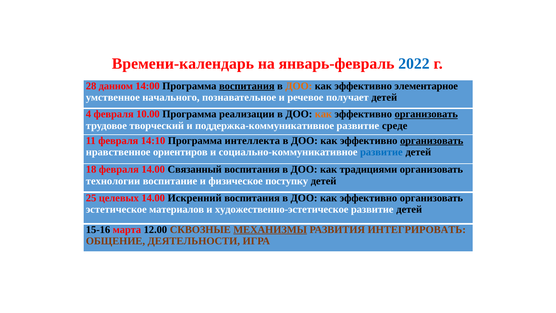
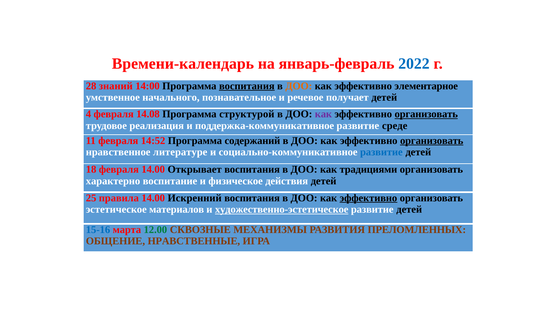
данном: данном -> знаний
10.00: 10.00 -> 14.08
реализации: реализации -> структурой
как at (323, 114) colour: orange -> purple
творческий: творческий -> реализация
14:10: 14:10 -> 14:52
интеллекта: интеллекта -> содержаний
ориентиров: ориентиров -> литературе
Связанный: Связанный -> Открывает
технологии: технологии -> характерно
поступку: поступку -> действия
целевых: целевых -> правила
эффективно at (368, 198) underline: none -> present
художественно-эстетическое underline: none -> present
15-16 colour: black -> blue
12.00 colour: black -> green
МЕХАНИЗМЫ underline: present -> none
ИНТЕГРИРОВАТЬ: ИНТЕГРИРОВАТЬ -> ПРЕЛОМЛЕННЫХ
ДЕЯТЕЛЬНОСТИ: ДЕЯТЕЛЬНОСТИ -> НРАВСТВЕННЫЕ
